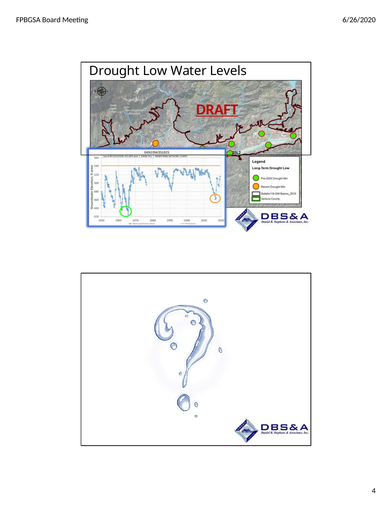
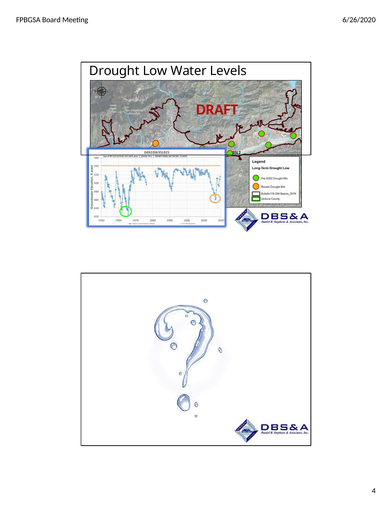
DRAFT underline: present -> none
